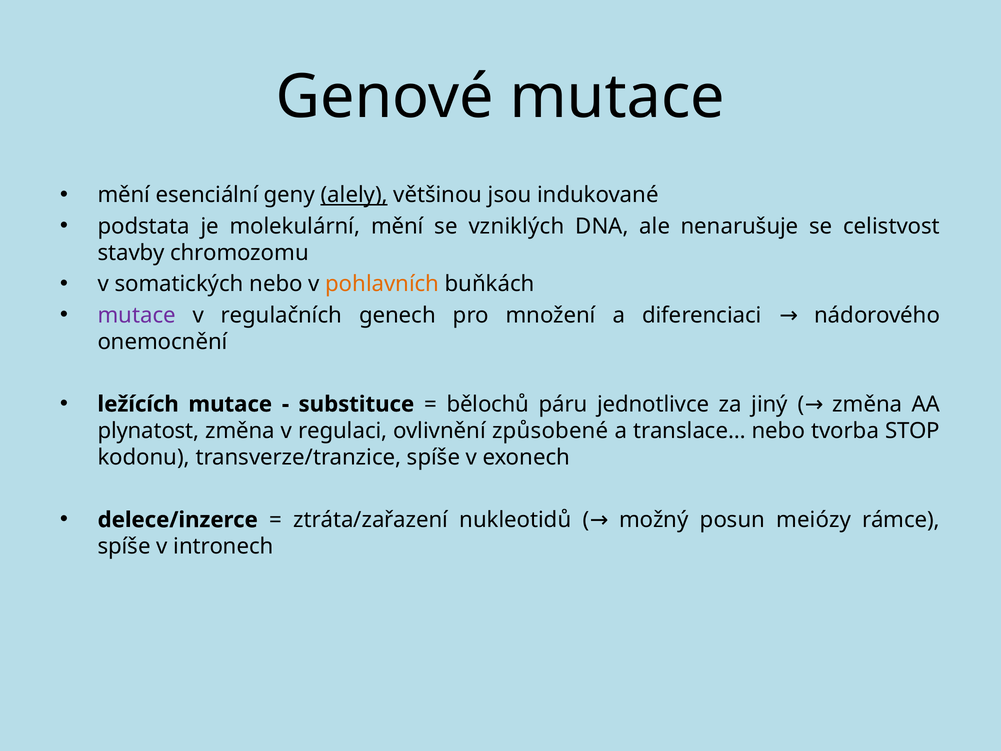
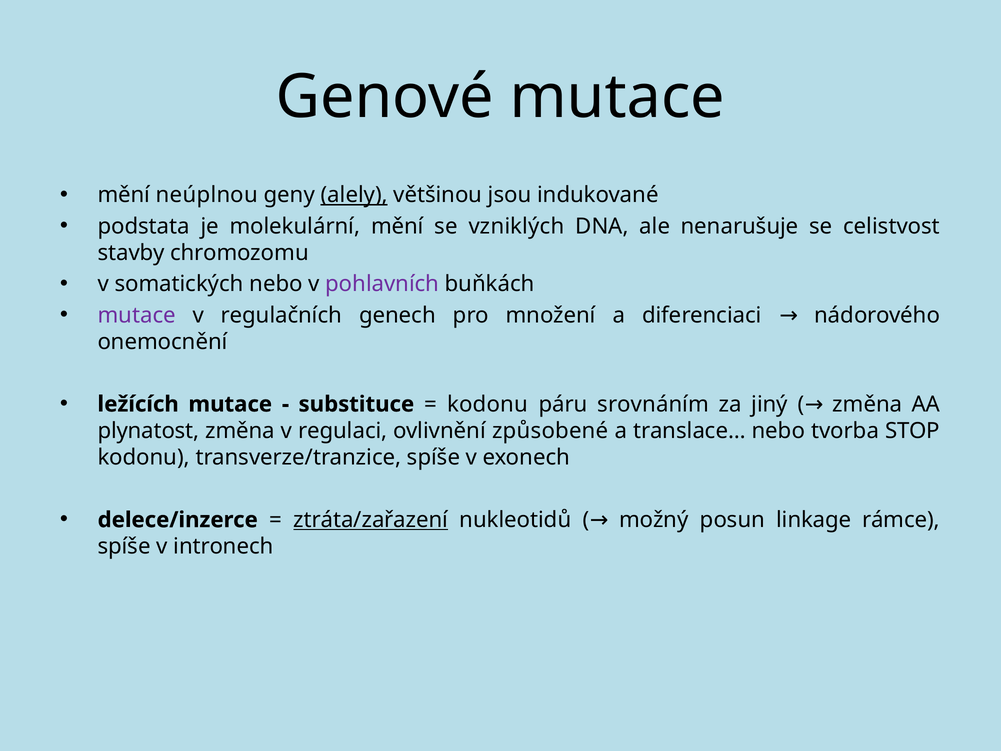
esenciální: esenciální -> neúplnou
pohlavních colour: orange -> purple
bělochů at (488, 404): bělochů -> kodonu
jednotlivce: jednotlivce -> srovnáním
ztráta/zařazení underline: none -> present
meiózy: meiózy -> linkage
